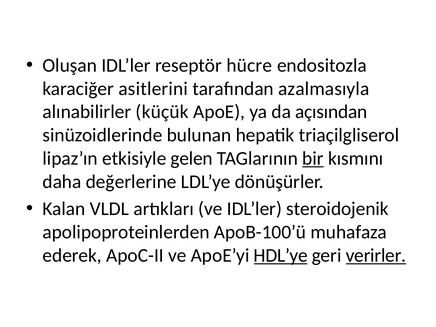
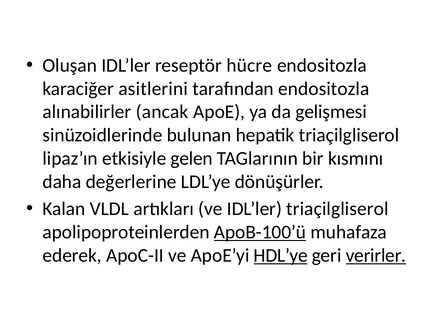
tarafından azalmasıyla: azalmasıyla -> endositozla
küçük: küçük -> ancak
açısından: açısından -> gelişmesi
bir underline: present -> none
IDL’ler steroidojenik: steroidojenik -> triaçilgliserol
ApoB-100’ü underline: none -> present
